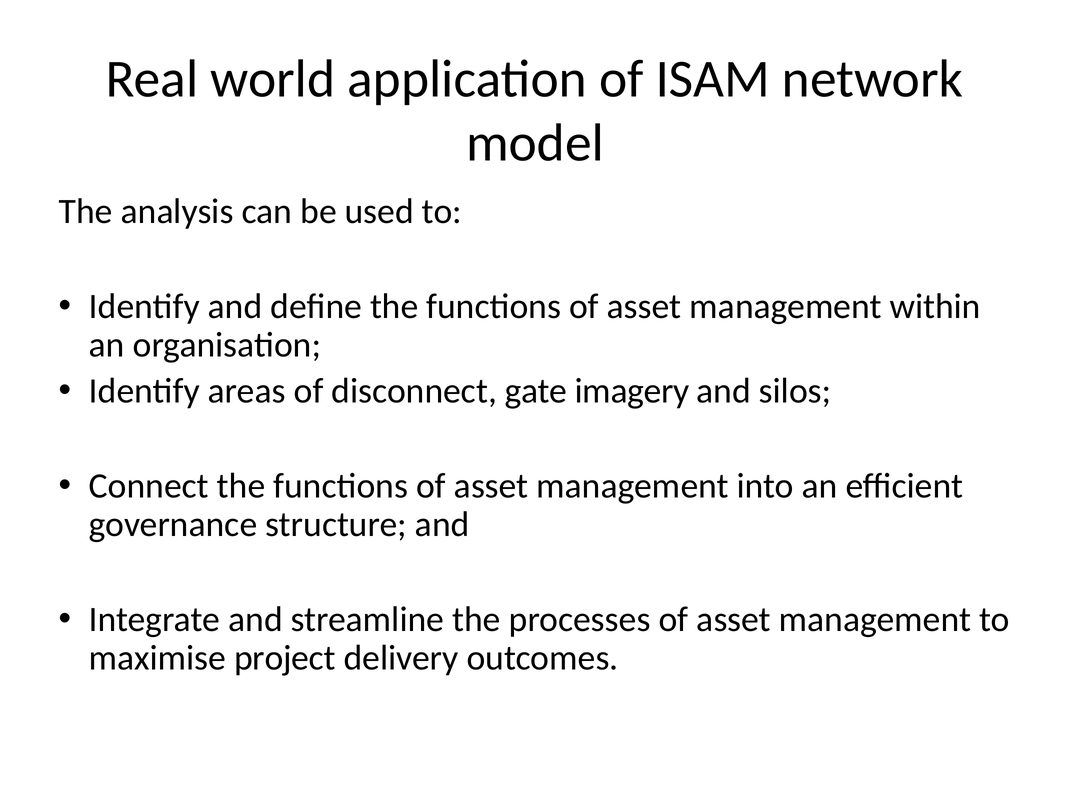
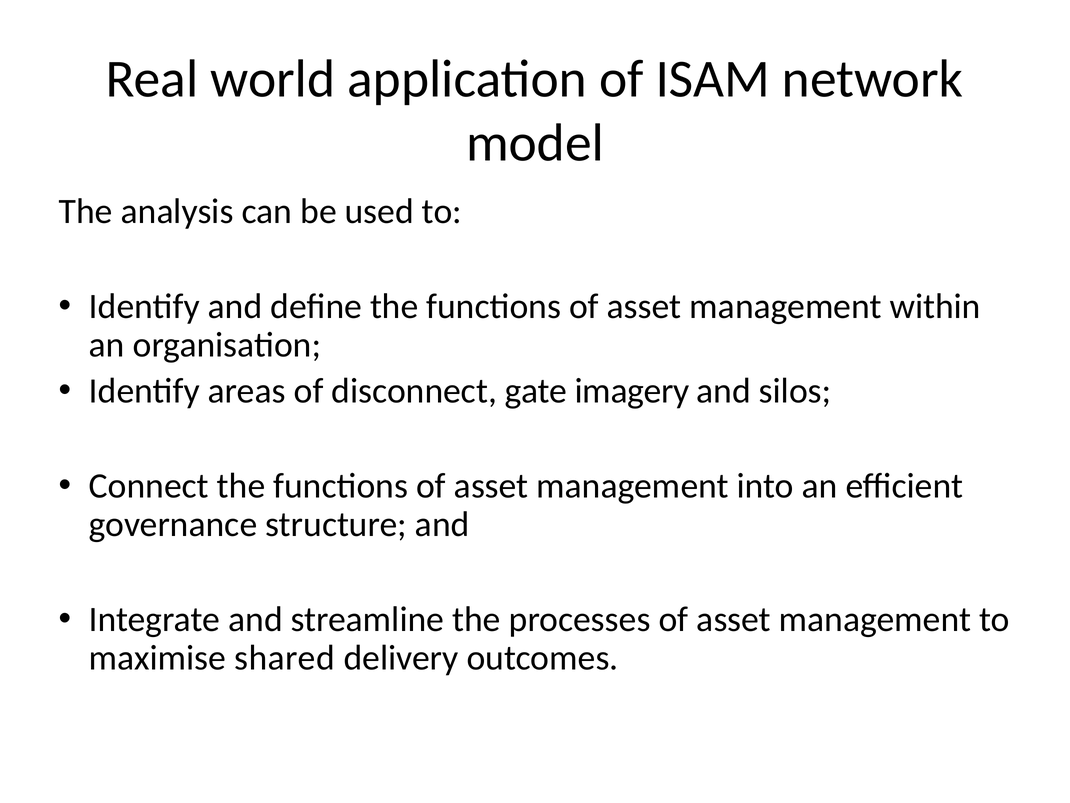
project: project -> shared
